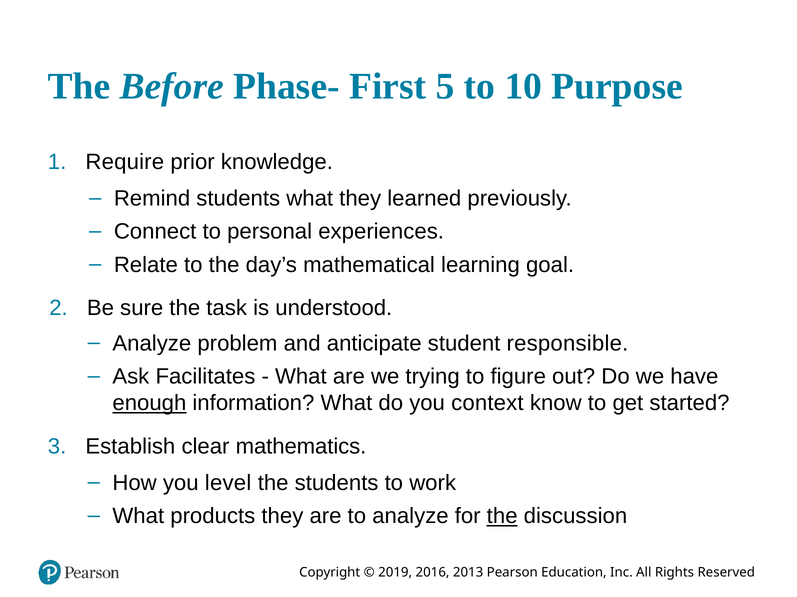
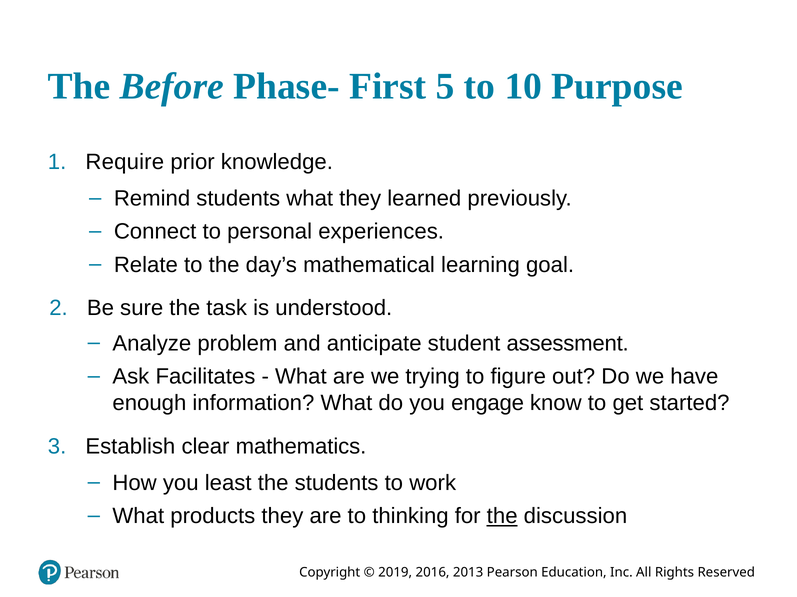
responsible: responsible -> assessment
enough underline: present -> none
context: context -> engage
level: level -> least
to analyze: analyze -> thinking
